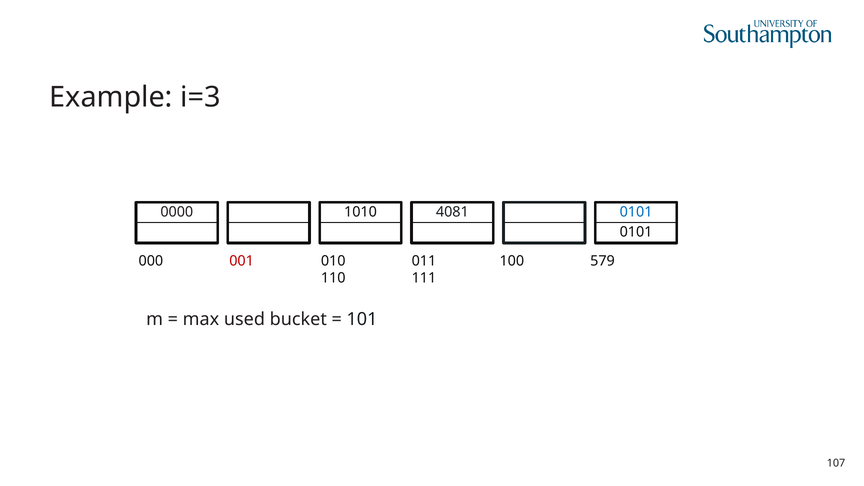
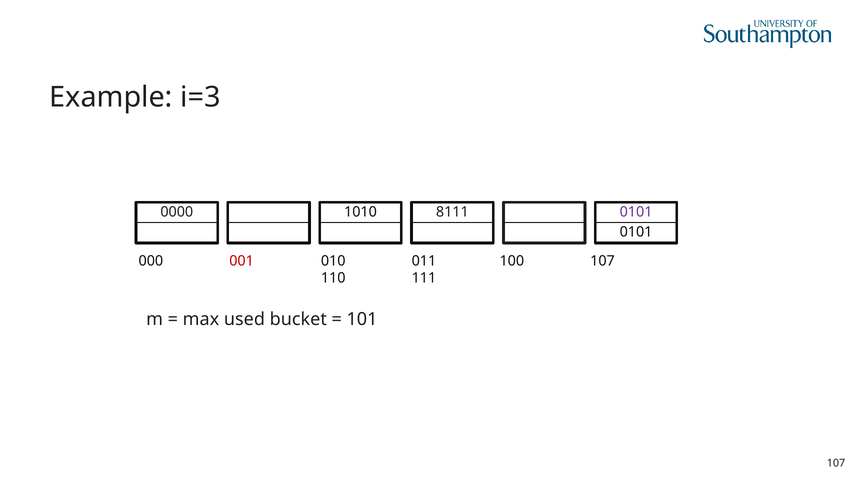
4081: 4081 -> 8111
0101 at (636, 212) colour: blue -> purple
100 579: 579 -> 107
